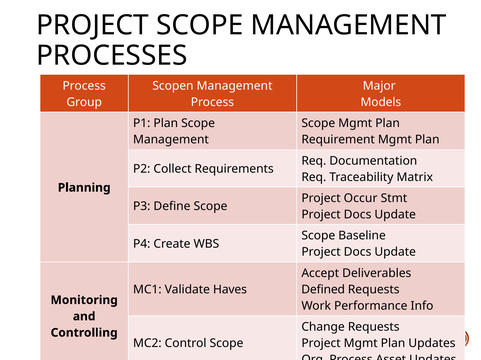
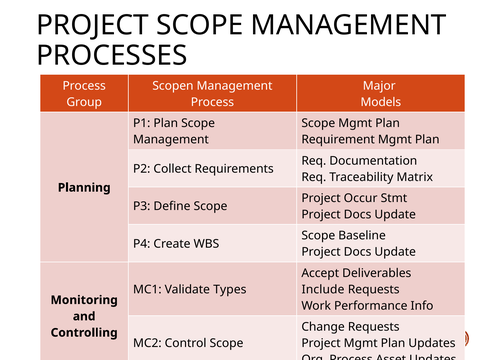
Haves: Haves -> Types
Defined: Defined -> Include
